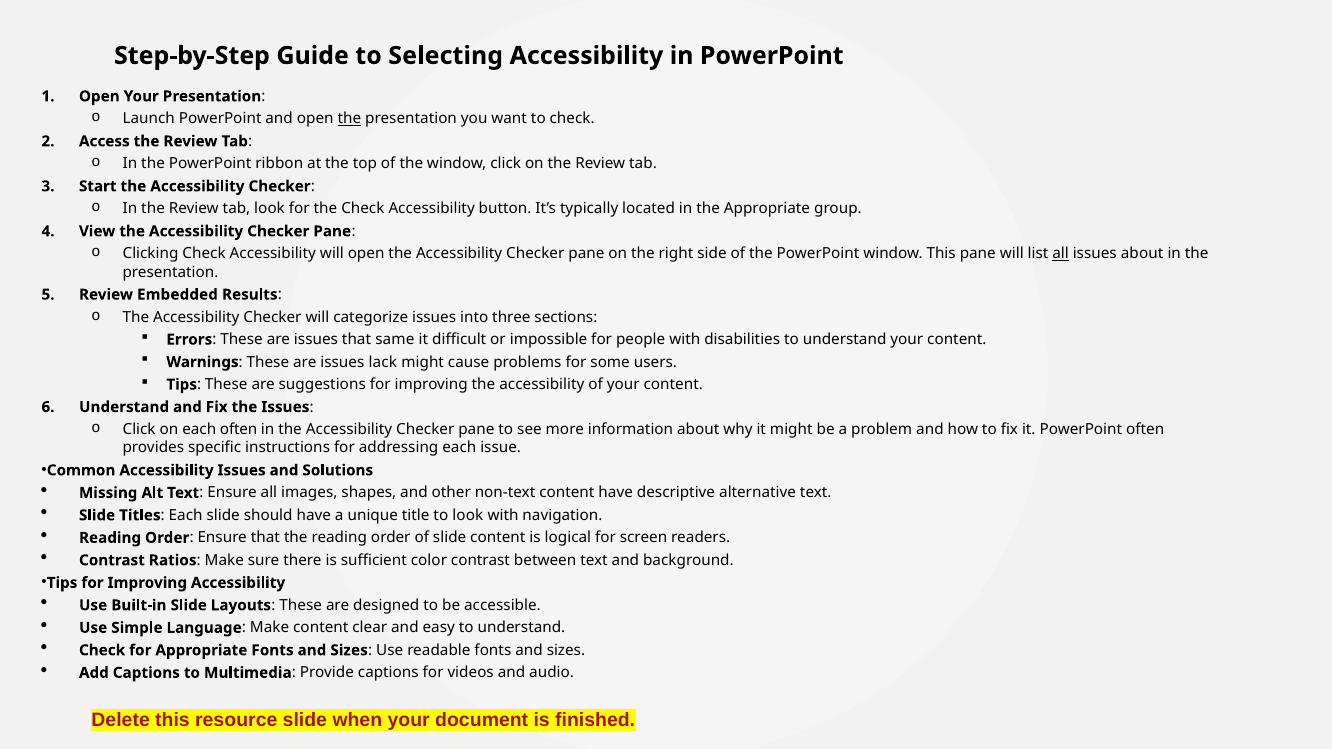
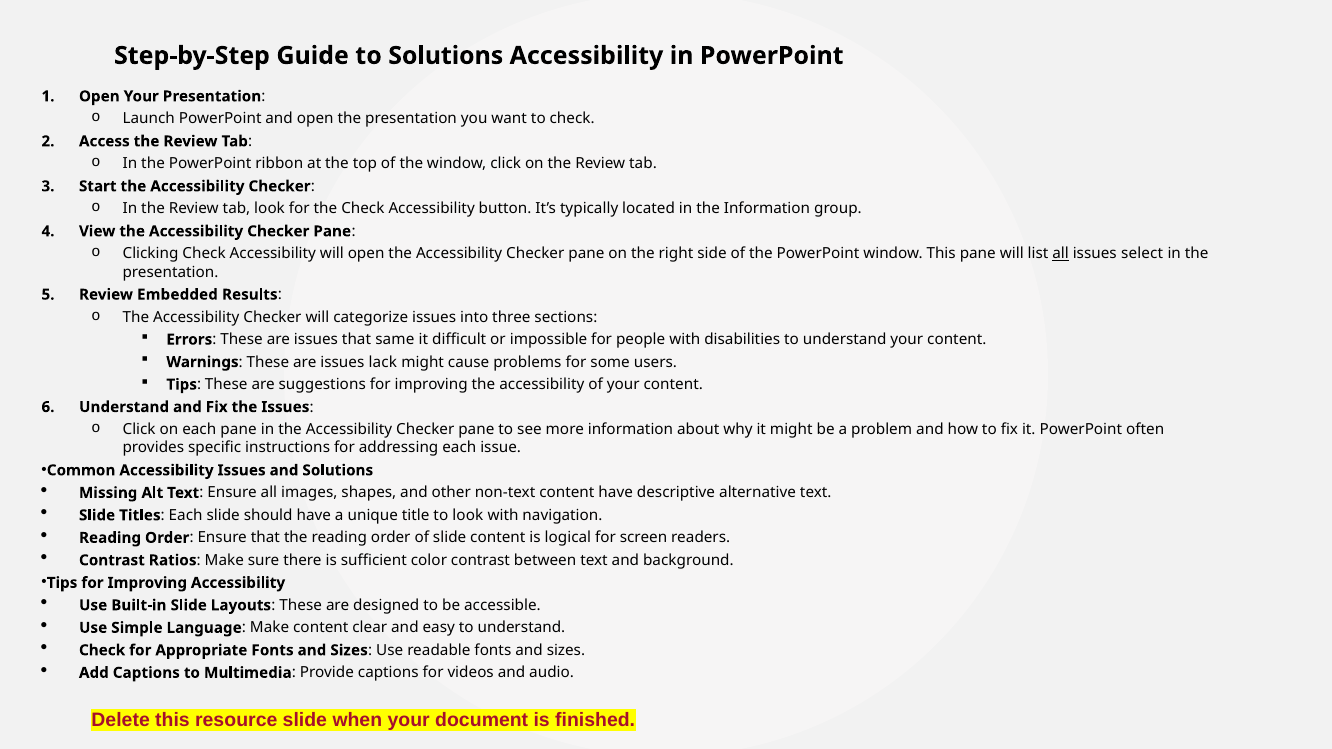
to Selecting: Selecting -> Solutions
the at (349, 119) underline: present -> none
the Appropriate: Appropriate -> Information
issues about: about -> select
each often: often -> pane
